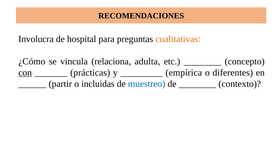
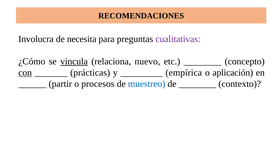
hospital: hospital -> necesita
cualitativas colour: orange -> purple
vincula underline: none -> present
adulta: adulta -> nuevo
diferentes: diferentes -> aplicación
incluidas: incluidas -> procesos
